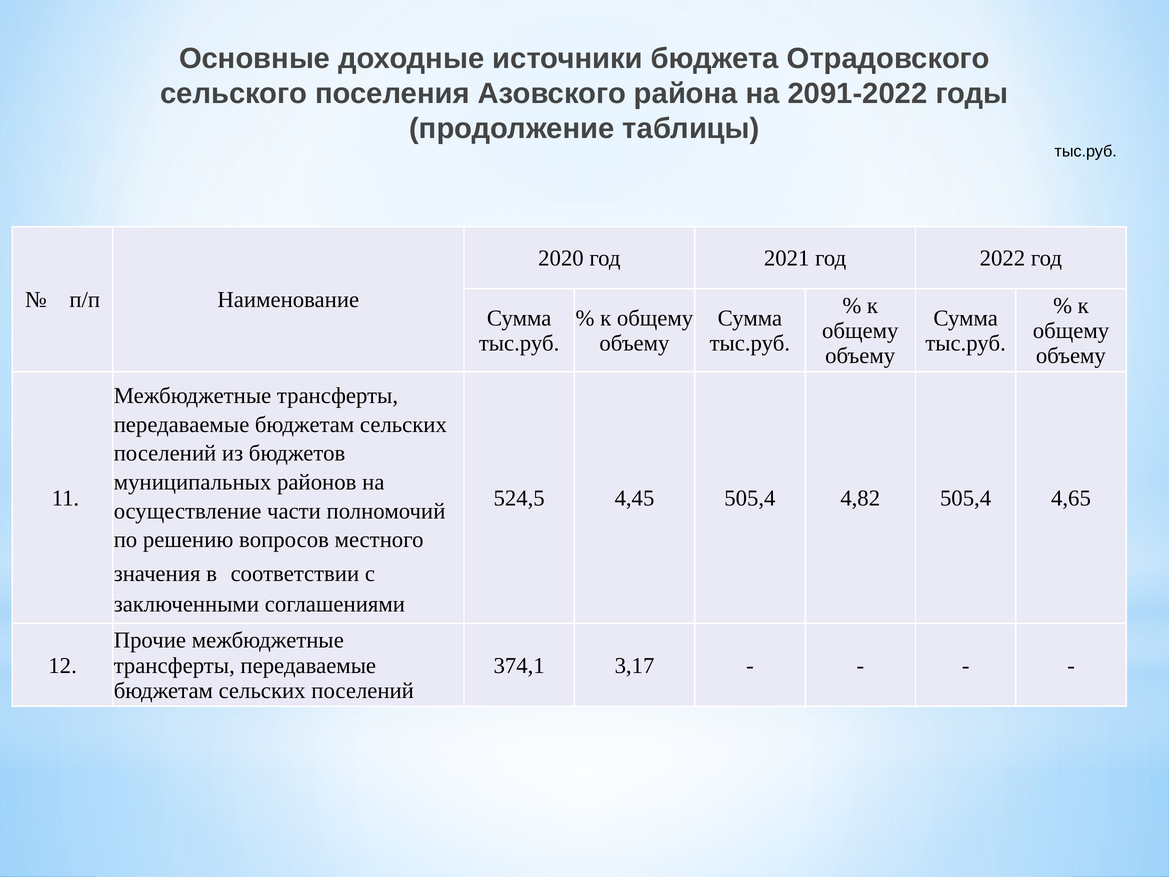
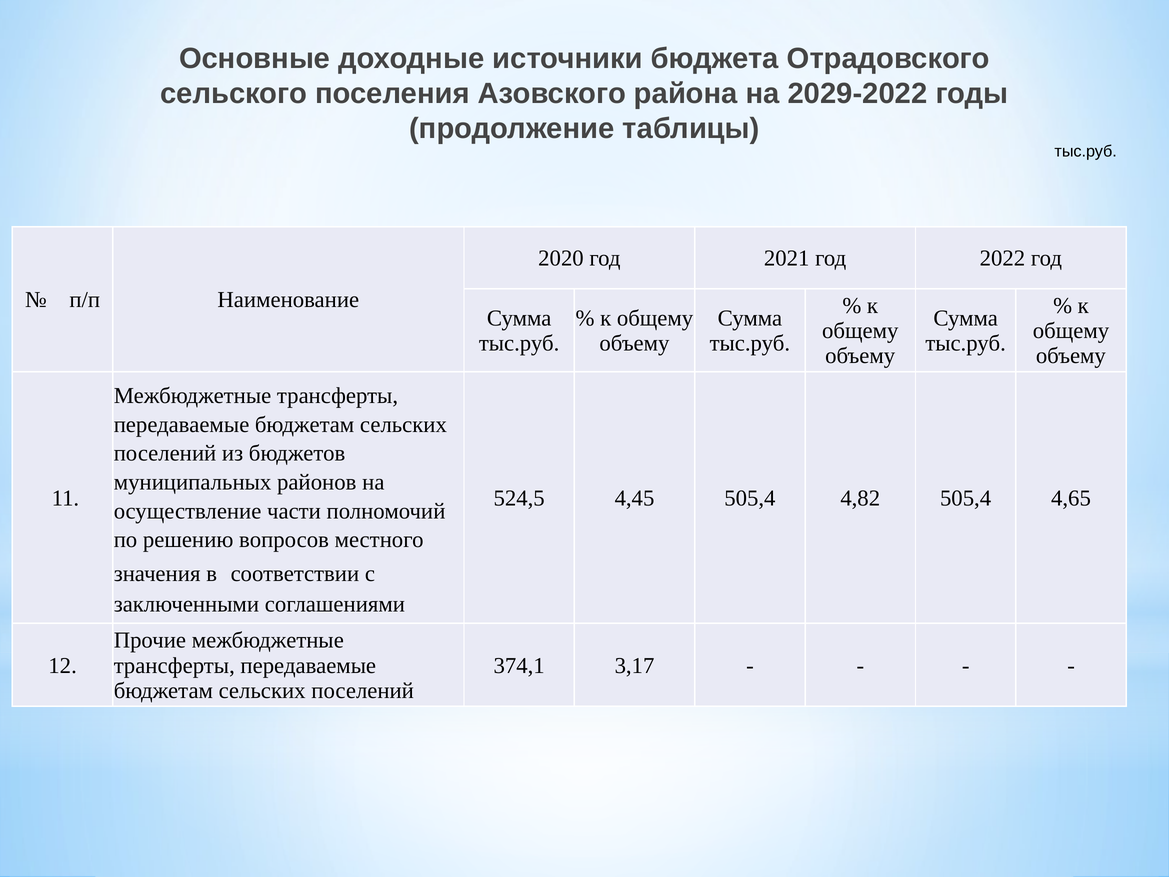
2091-2022: 2091-2022 -> 2029-2022
